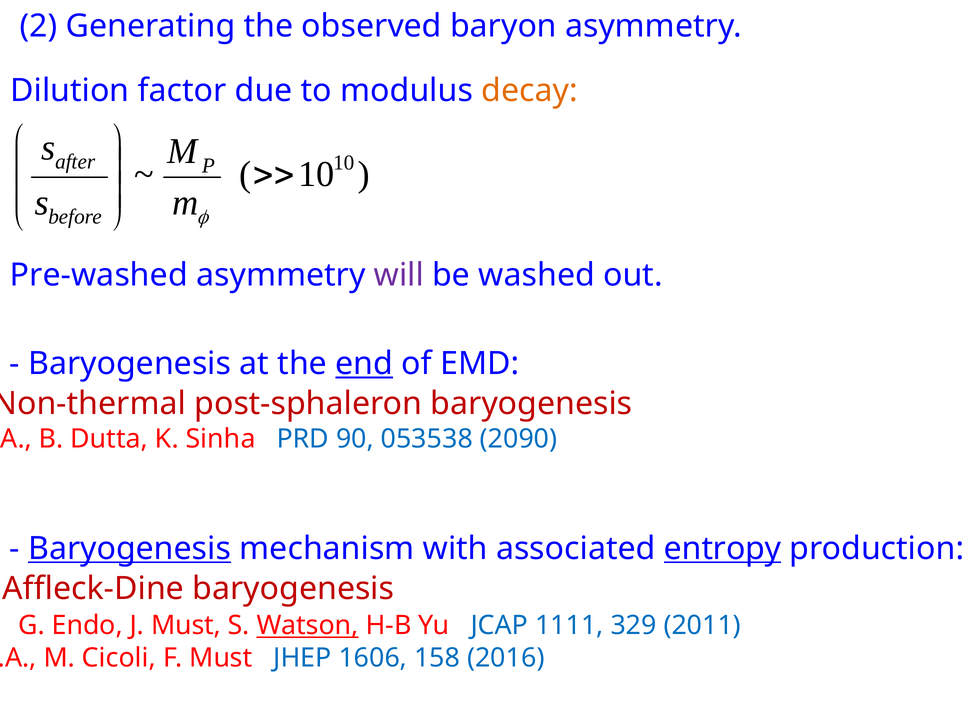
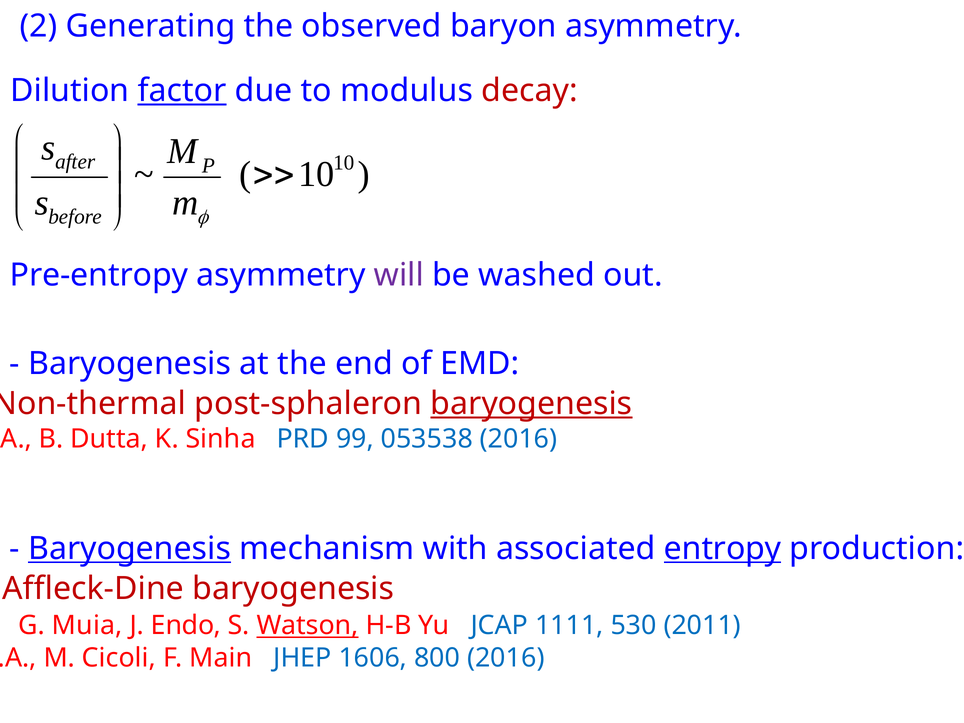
factor underline: none -> present
decay colour: orange -> red
Pre-washed: Pre-washed -> Pre-entropy
end underline: present -> none
baryogenesis at (531, 404) underline: none -> present
90: 90 -> 99
053538 2090: 2090 -> 2016
Endo: Endo -> Muia
J Must: Must -> Endo
329: 329 -> 530
F Must: Must -> Main
158: 158 -> 800
